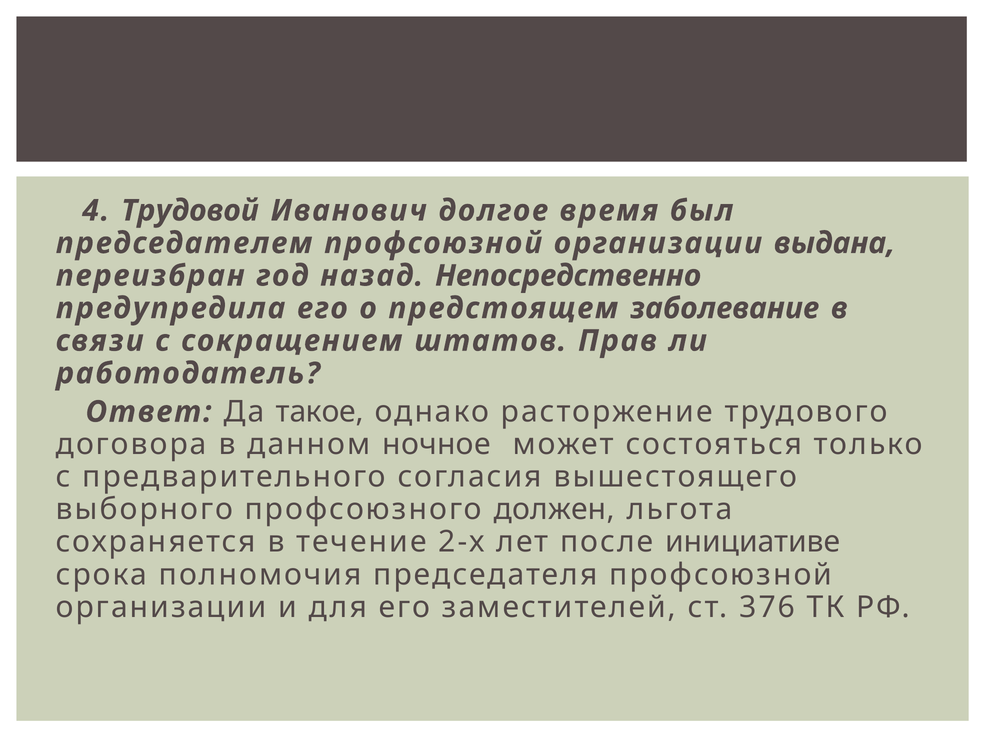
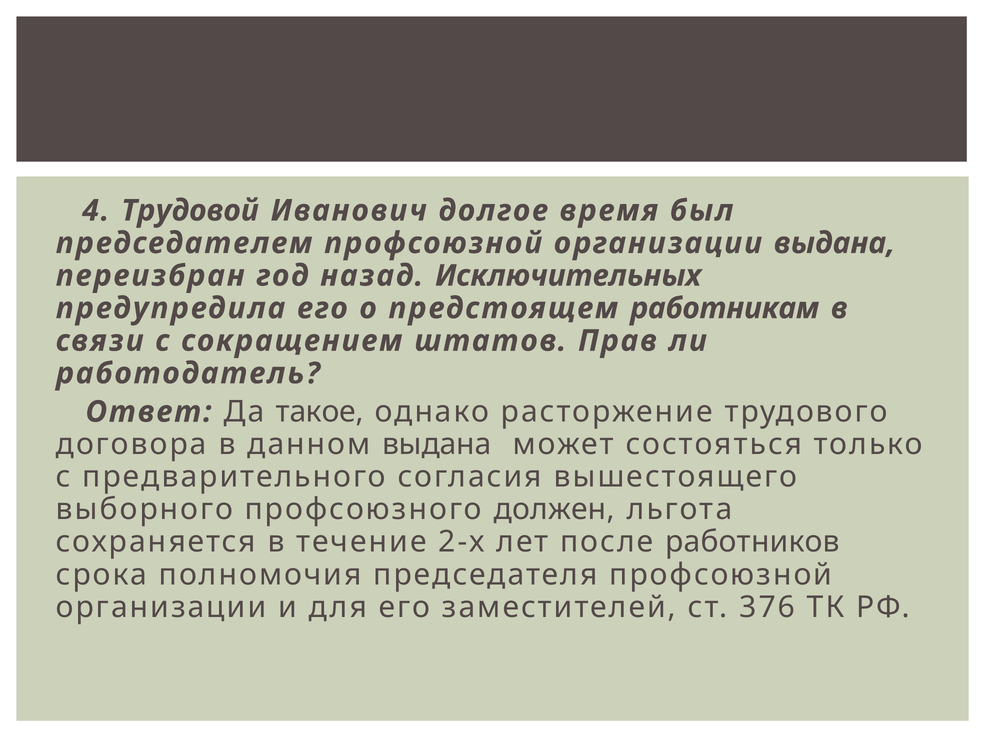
Непосредственно: Непосредственно -> Исключительных
заболевание: заболевание -> работникам
данном ночное: ночное -> выдана
инициативе: инициативе -> работников
